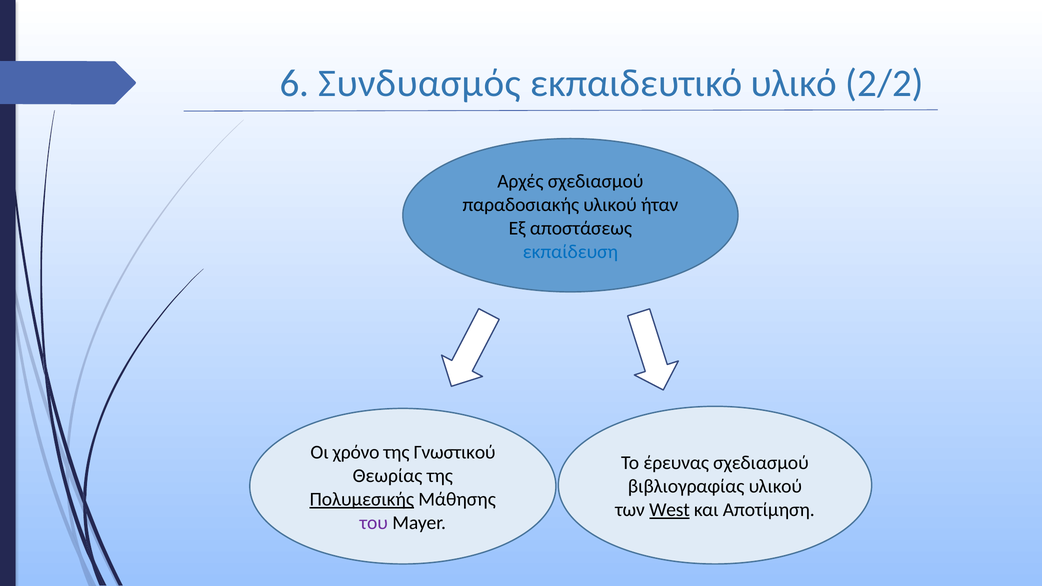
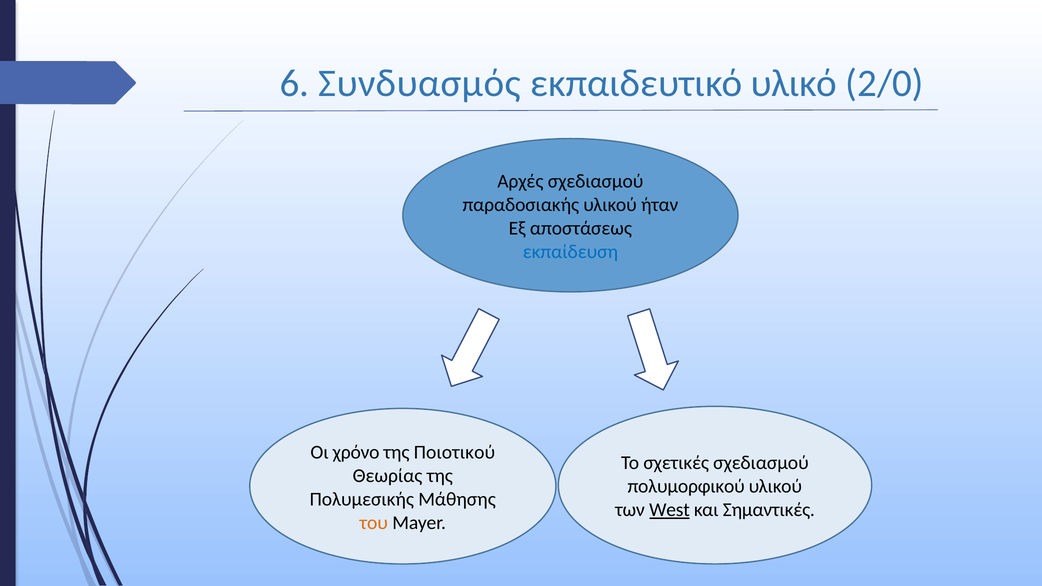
2/2: 2/2 -> 2/0
Γνωστικού: Γνωστικού -> Ποιοτικού
έρευνας: έρευνας -> σχετικές
βιβλιογραφίας: βιβλιογραφίας -> πολυμορφικού
Πολυμεσικής underline: present -> none
Αποτίμηση: Αποτίμηση -> Σημαντικές
του colour: purple -> orange
